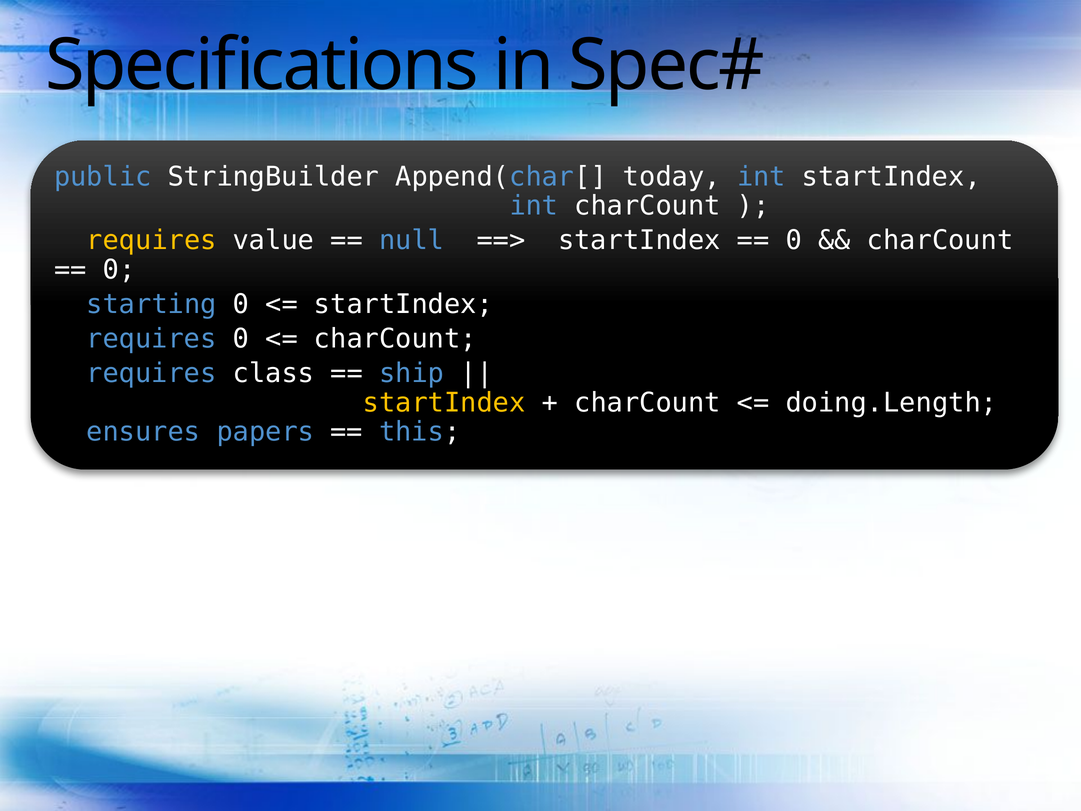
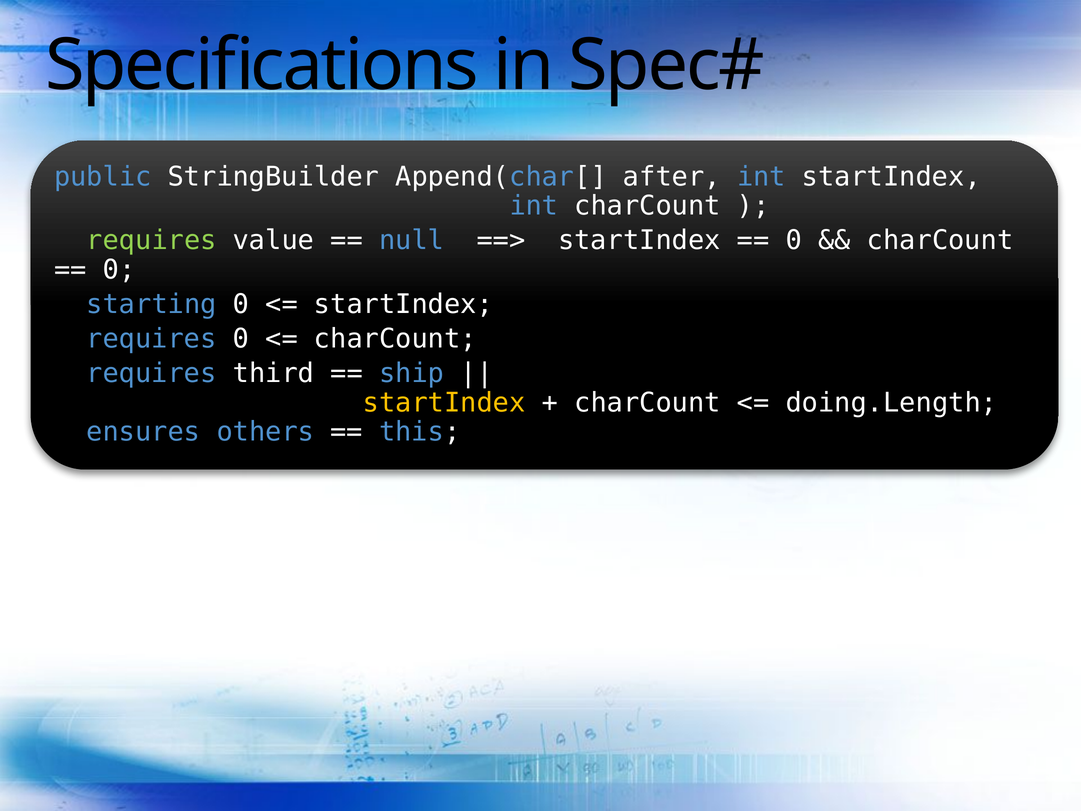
today: today -> after
requires at (152, 240) colour: yellow -> light green
class: class -> third
papers: papers -> others
